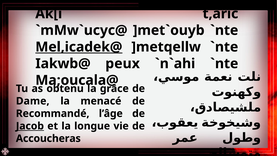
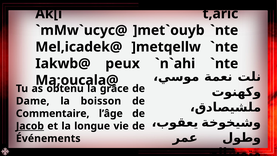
Mel,icadek@ underline: present -> none
menacé: menacé -> boisson
Recommandé: Recommandé -> Commentaire
Accoucheras: Accoucheras -> Événements
